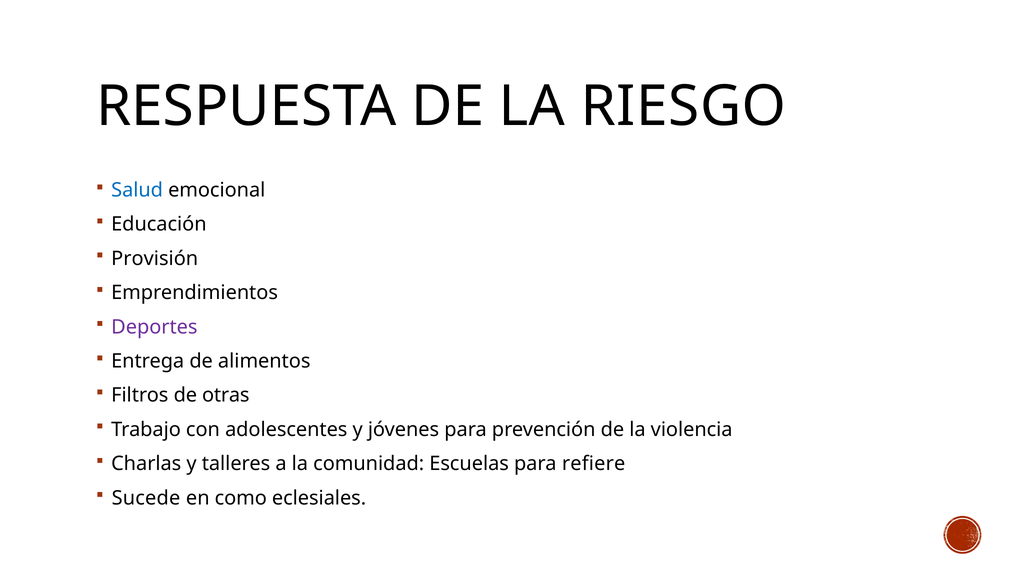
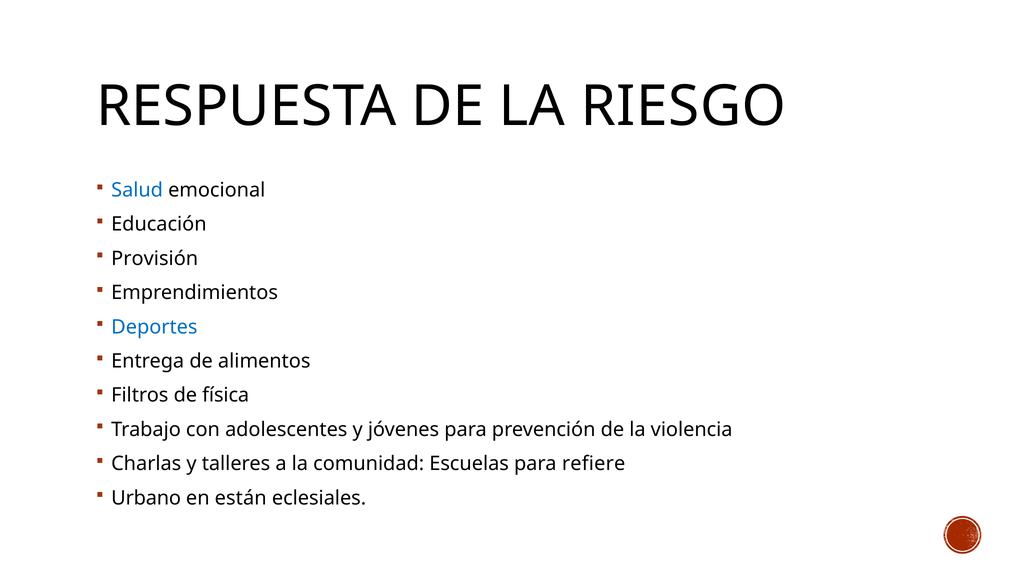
Deportes colour: purple -> blue
otras: otras -> física
Sucede: Sucede -> Urbano
como: como -> están
